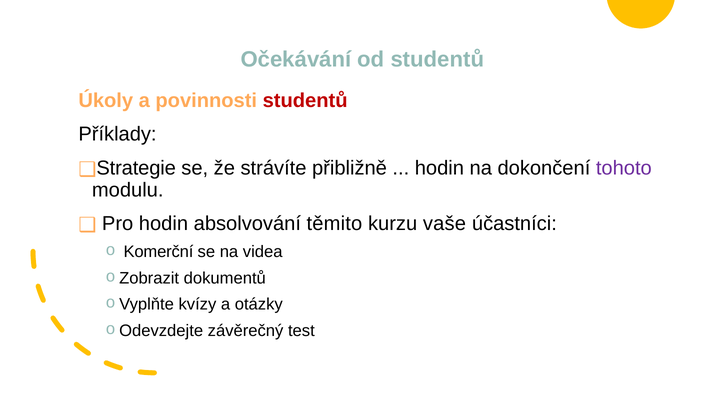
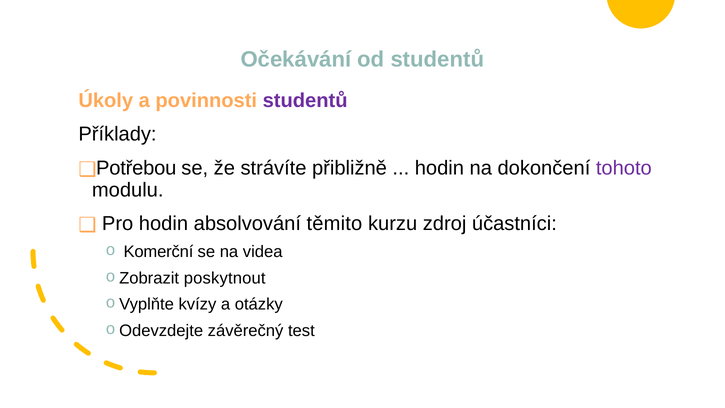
studentů at (305, 100) colour: red -> purple
Strategie: Strategie -> Potřebou
vaše: vaše -> zdroj
dokumentů: dokumentů -> poskytnout
